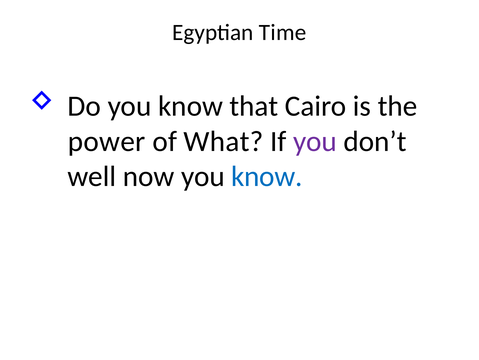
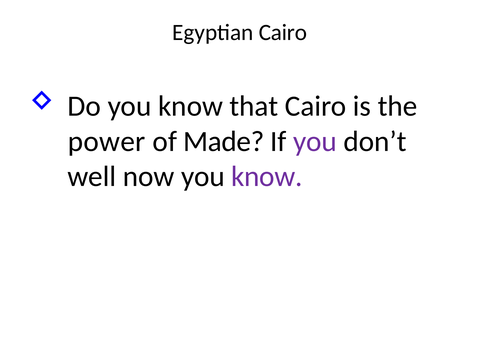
Egyptian Time: Time -> Cairo
What: What -> Made
know at (267, 176) colour: blue -> purple
